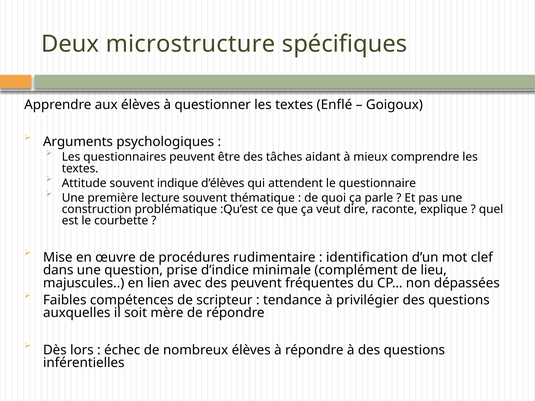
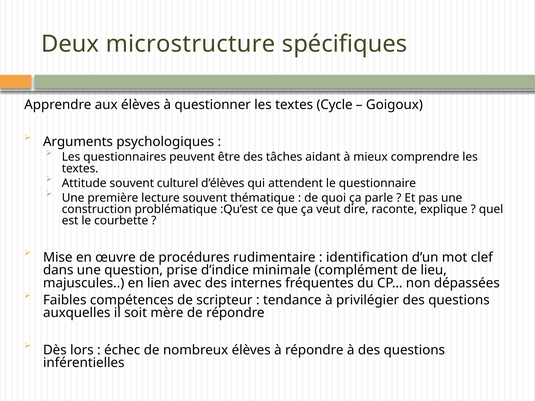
Enflé: Enflé -> Cycle
indique: indique -> culturel
des peuvent: peuvent -> internes
